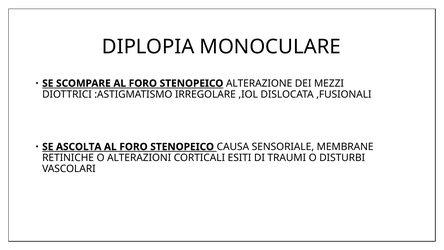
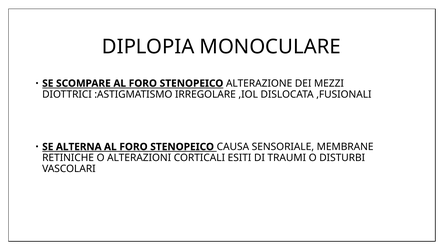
ASCOLTA: ASCOLTA -> ALTERNA
